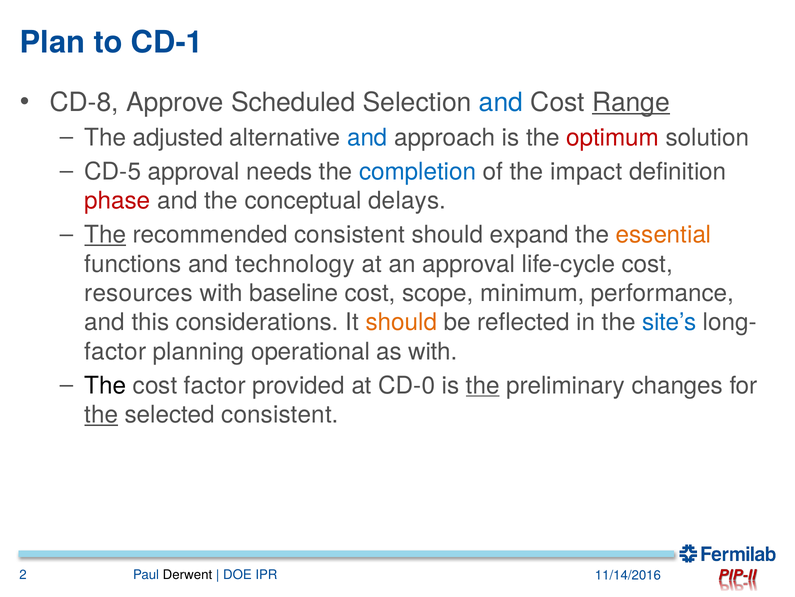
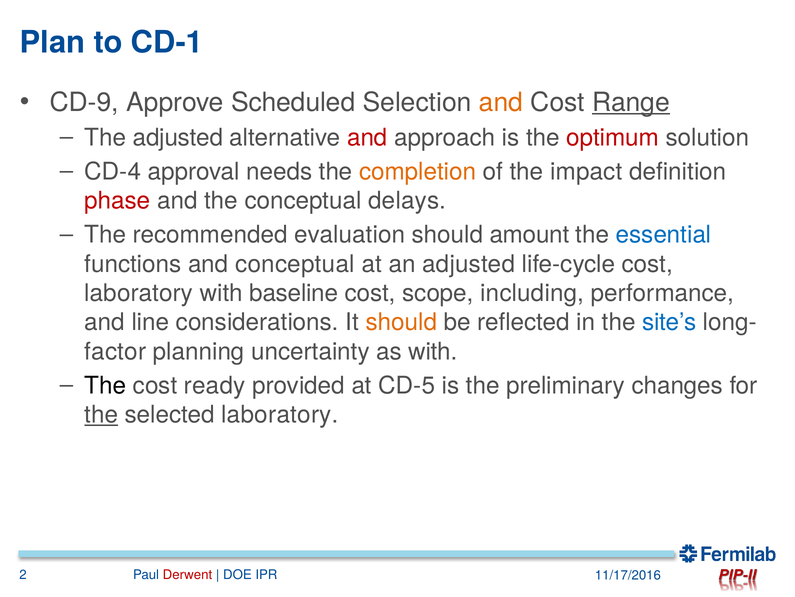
CD-8: CD-8 -> CD-9
and at (501, 102) colour: blue -> orange
and at (367, 137) colour: blue -> red
CD-5: CD-5 -> CD-4
completion colour: blue -> orange
The at (105, 235) underline: present -> none
recommended consistent: consistent -> evaluation
expand: expand -> amount
essential colour: orange -> blue
and technology: technology -> conceptual
an approval: approval -> adjusted
resources at (139, 293): resources -> laboratory
minimum: minimum -> including
this: this -> line
operational: operational -> uncertainty
cost factor: factor -> ready
CD-0: CD-0 -> CD-5
the at (483, 385) underline: present -> none
selected consistent: consistent -> laboratory
Derwent colour: black -> red
11/14/2016: 11/14/2016 -> 11/17/2016
